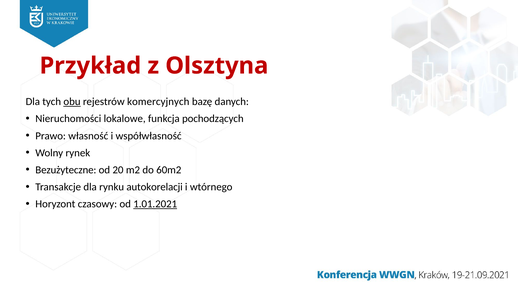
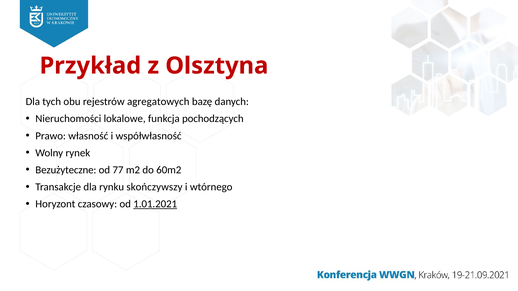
obu underline: present -> none
komercyjnych: komercyjnych -> agregatowych
20: 20 -> 77
autokorelacji: autokorelacji -> skończywszy
